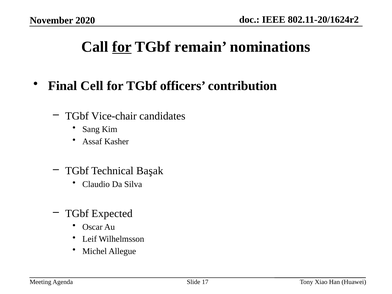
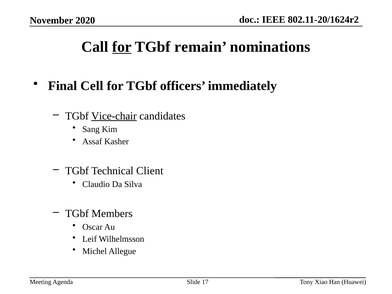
contribution: contribution -> immediately
Vice-chair underline: none -> present
Başak: Başak -> Client
Expected: Expected -> Members
